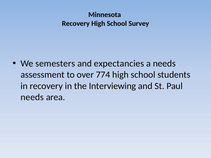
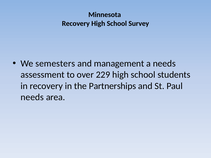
expectancies: expectancies -> management
774: 774 -> 229
Interviewing: Interviewing -> Partnerships
